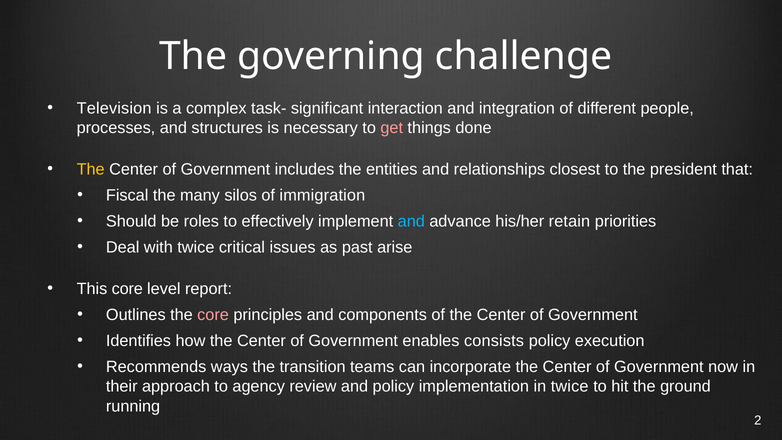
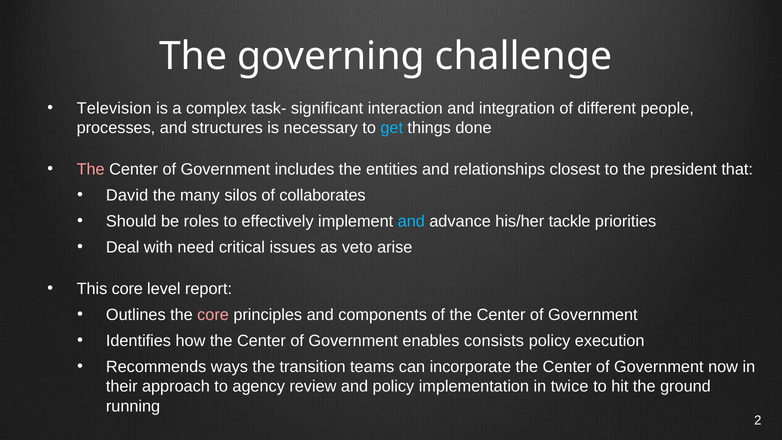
get colour: pink -> light blue
The at (91, 169) colour: yellow -> pink
Fiscal: Fiscal -> David
immigration: immigration -> collaborates
retain: retain -> tackle
with twice: twice -> need
past: past -> veto
